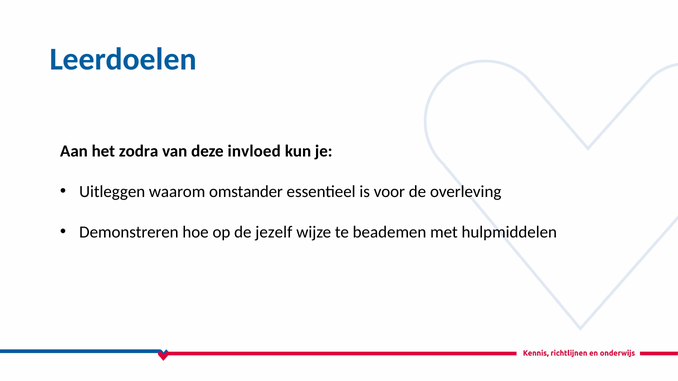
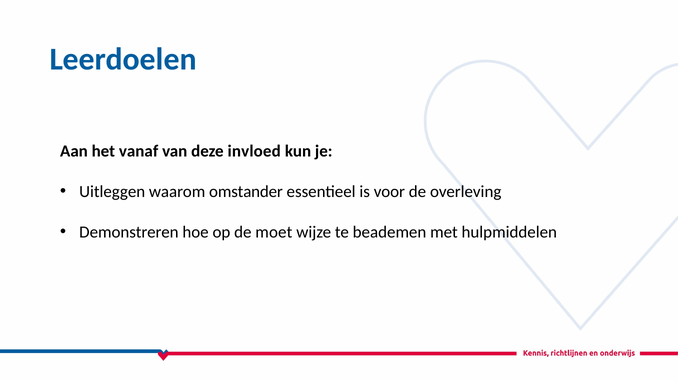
zodra: zodra -> vanaf
jezelf: jezelf -> moet
